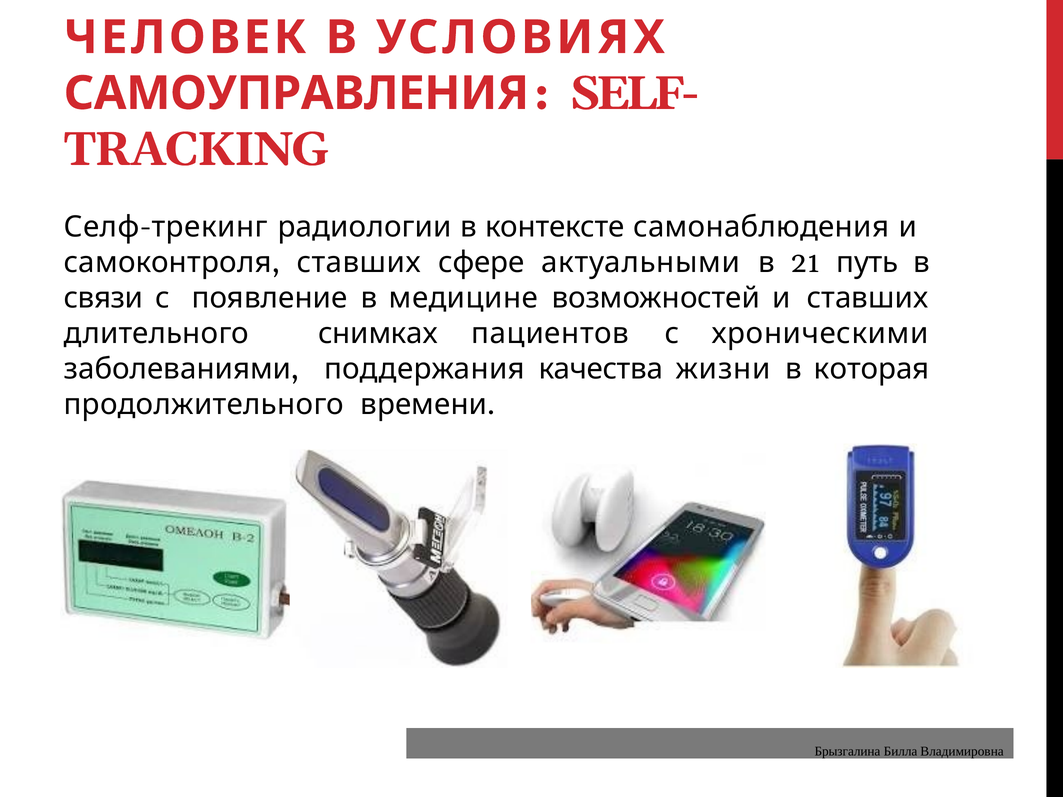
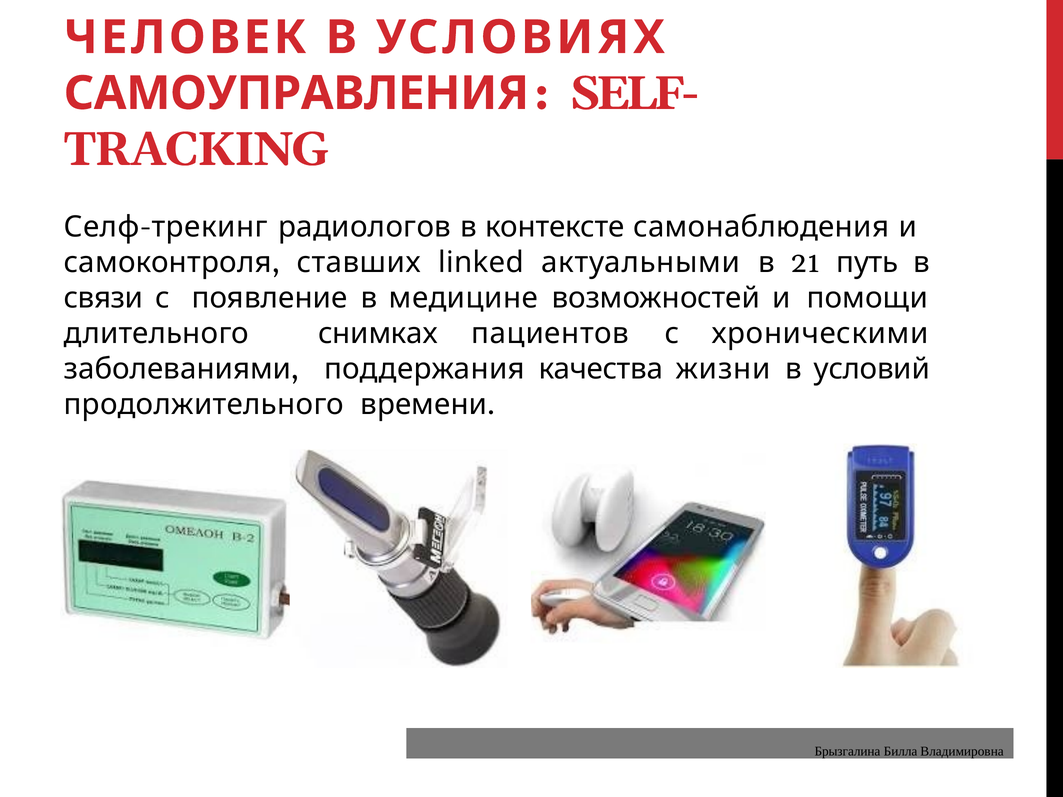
радиологии: радиологии -> радиологов
сфере: сфере -> linked
и ставших: ставших -> помощи
которая: которая -> условий
